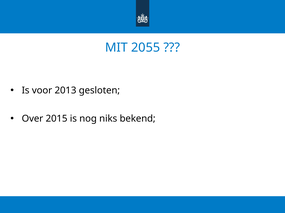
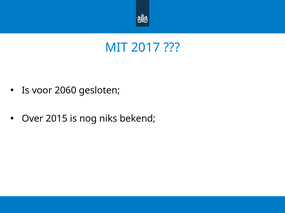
2055: 2055 -> 2017
2013: 2013 -> 2060
